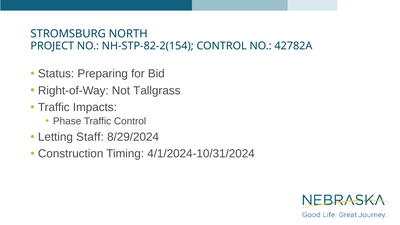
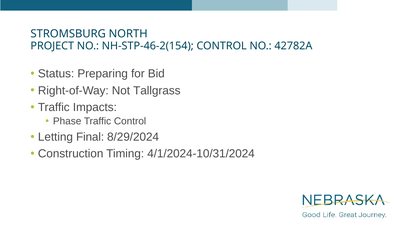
NH-STP-82-2(154: NH-STP-82-2(154 -> NH-STP-46-2(154
Staff: Staff -> Final
